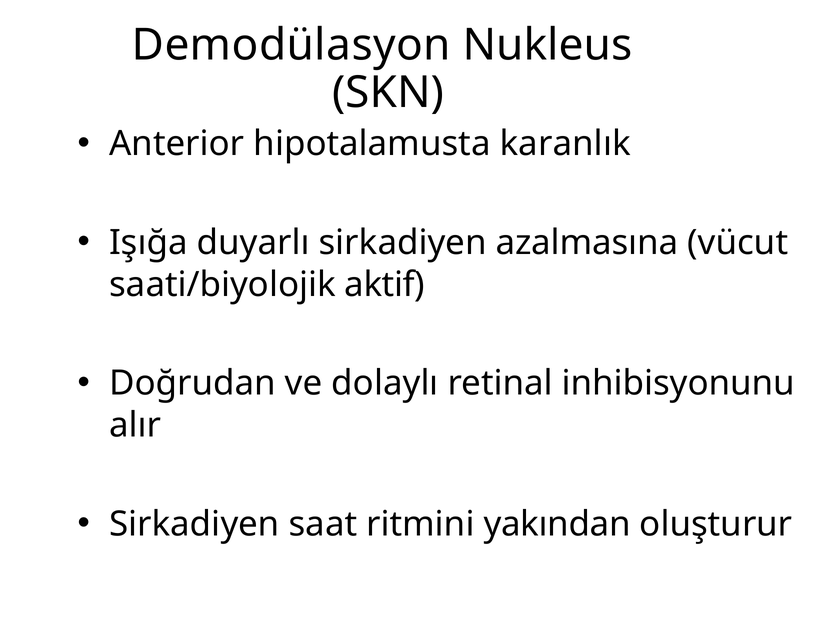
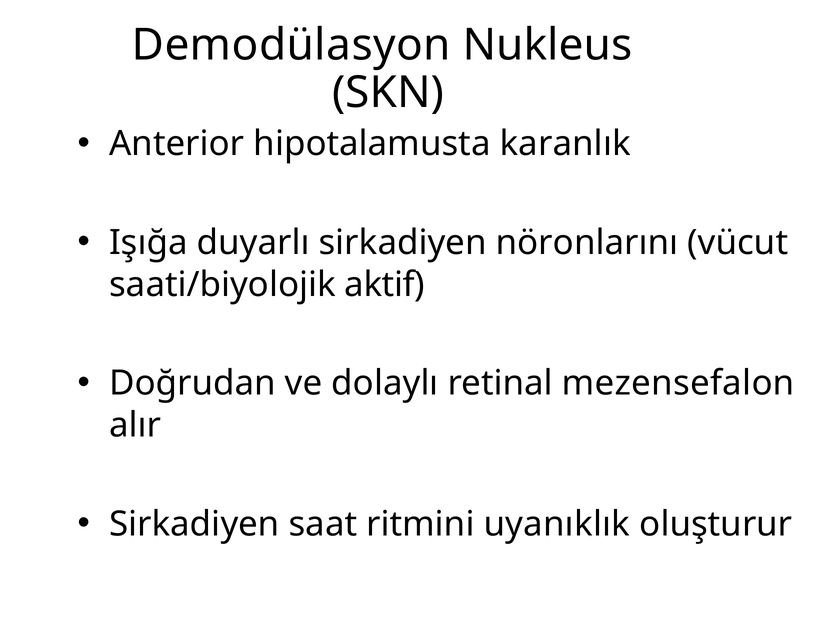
azalmasına: azalmasına -> nöronlarını
inhibisyonunu: inhibisyonunu -> mezensefalon
yakından: yakından -> uyanıklık
